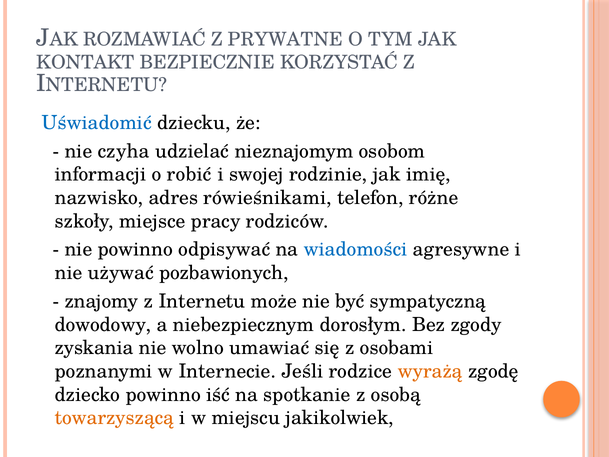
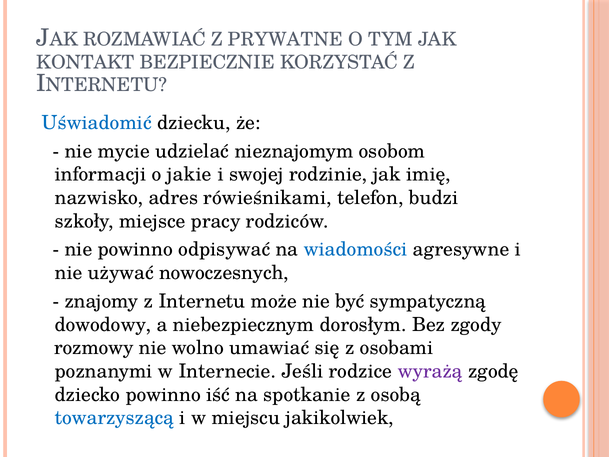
czyha: czyha -> mycie
robić: robić -> jakie
różne: różne -> budzi
pozbawionych: pozbawionych -> nowoczesnych
zyskania: zyskania -> rozmowy
wyrażą colour: orange -> purple
towarzyszącą colour: orange -> blue
